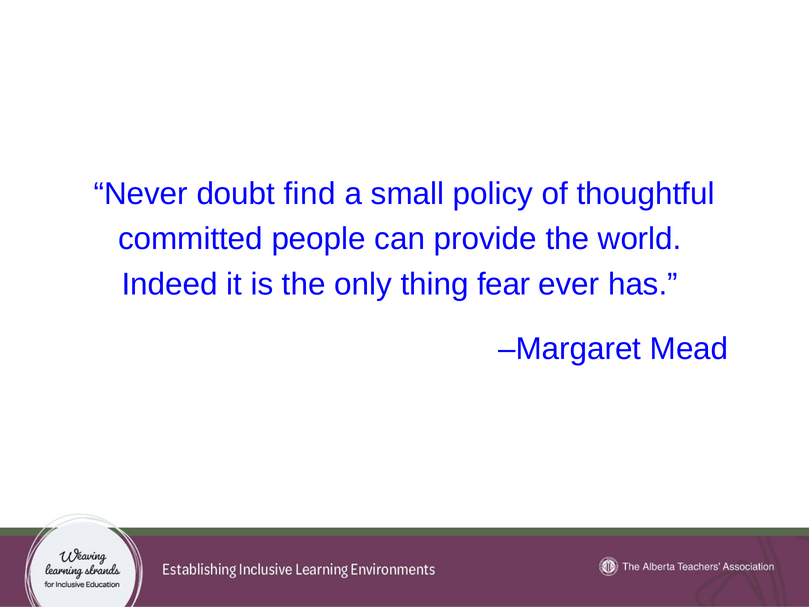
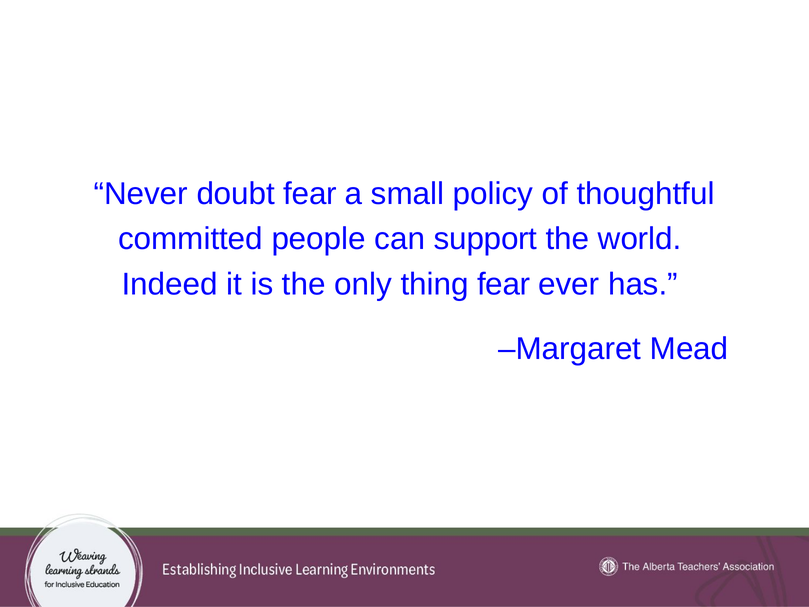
doubt find: find -> fear
provide: provide -> support
